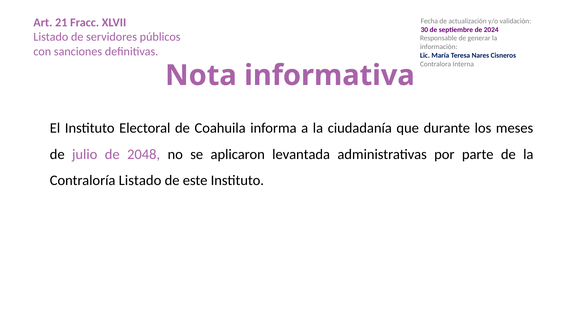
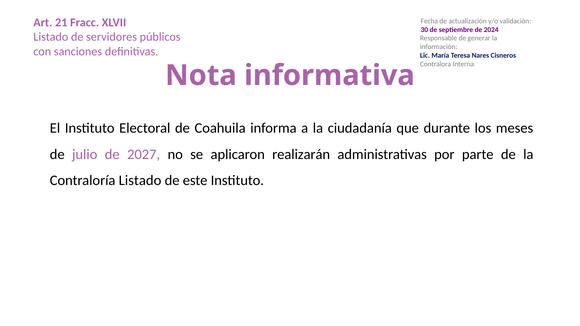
2048: 2048 -> 2027
levantada: levantada -> realizarán
